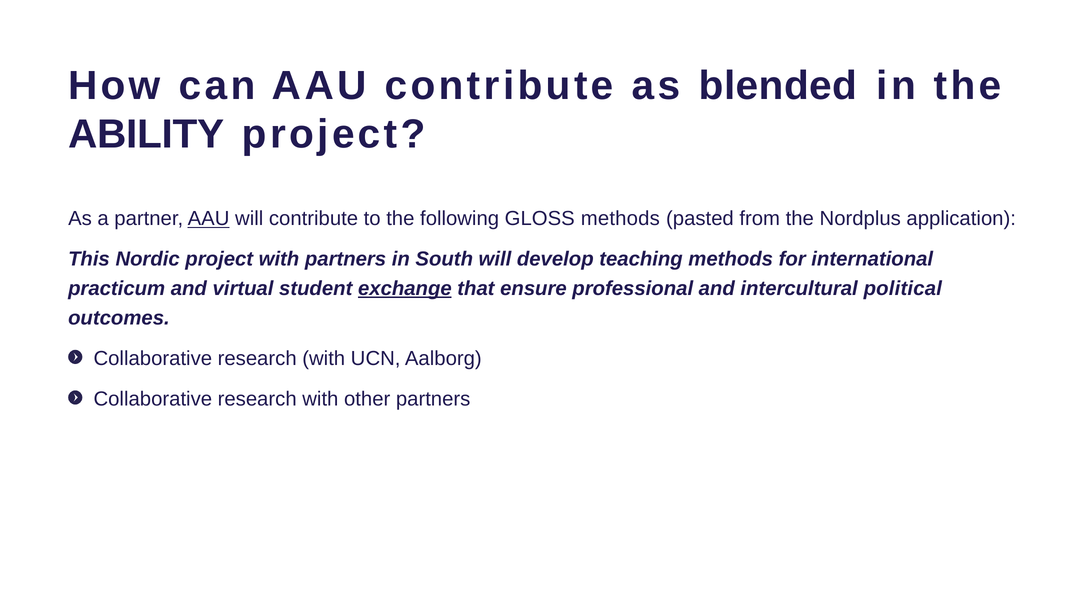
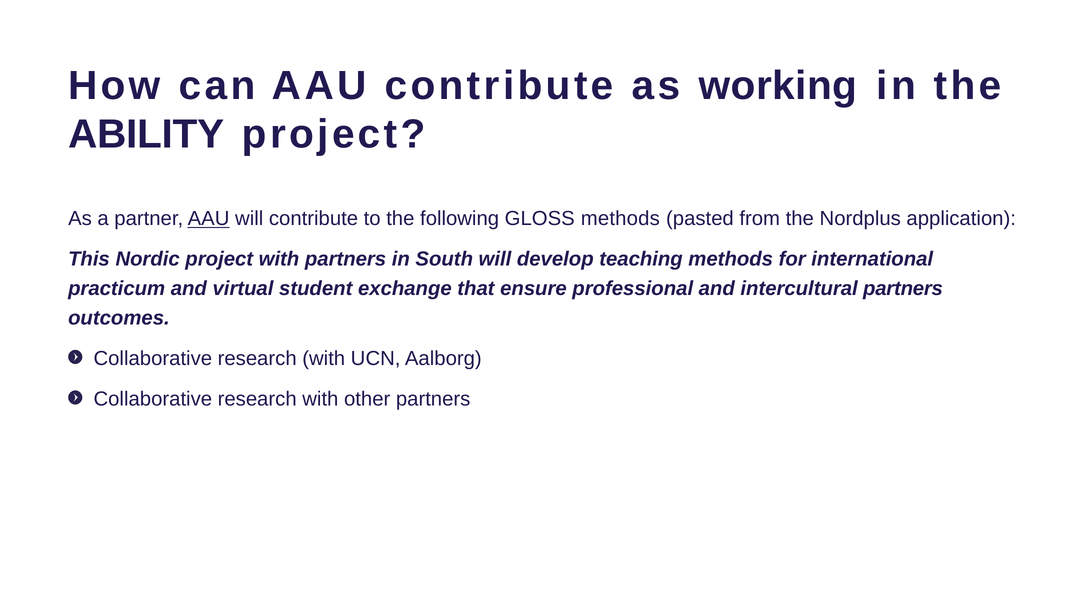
blended: blended -> working
exchange underline: present -> none
intercultural political: political -> partners
